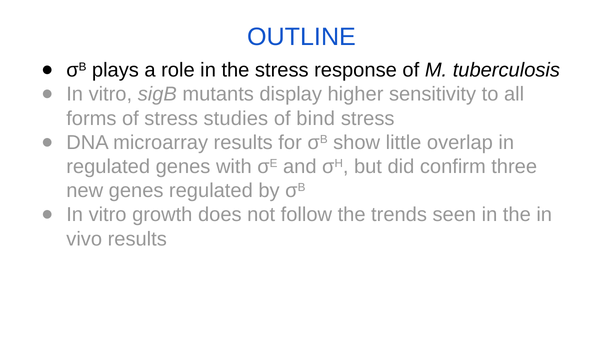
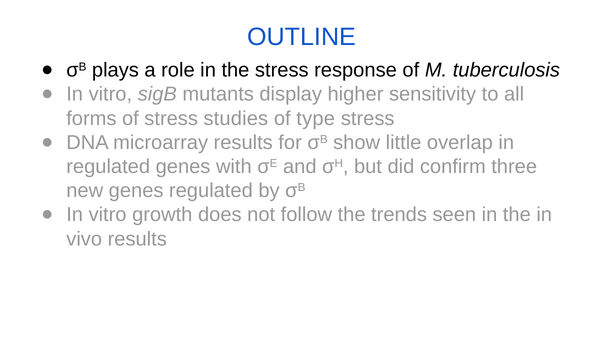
bind: bind -> type
